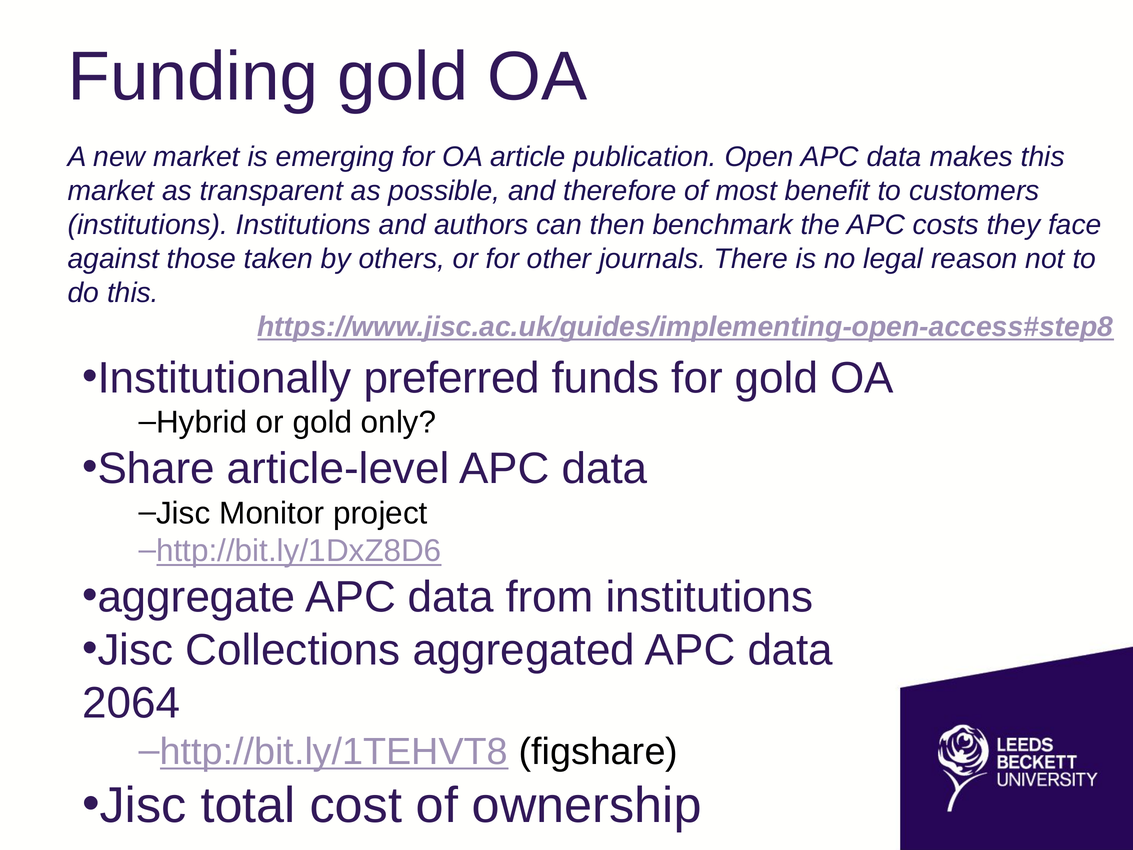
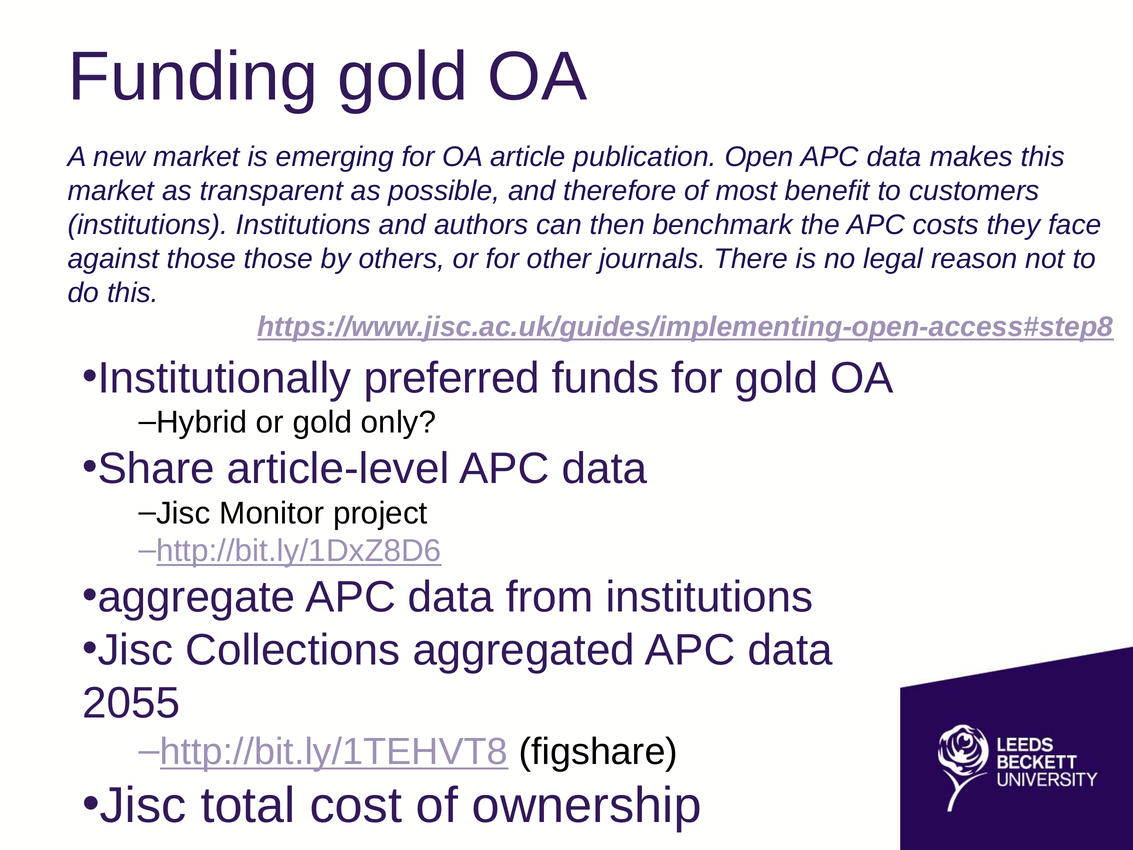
those taken: taken -> those
2064: 2064 -> 2055
